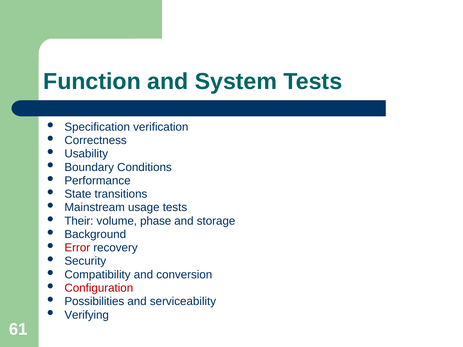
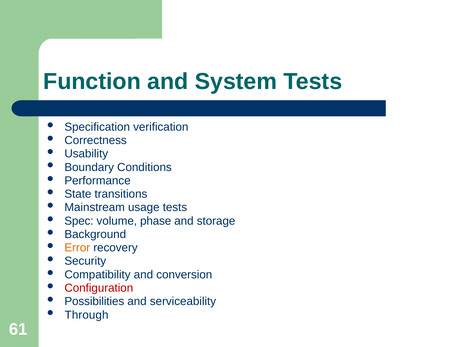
Their: Their -> Spec
Error colour: red -> orange
Verifying: Verifying -> Through
